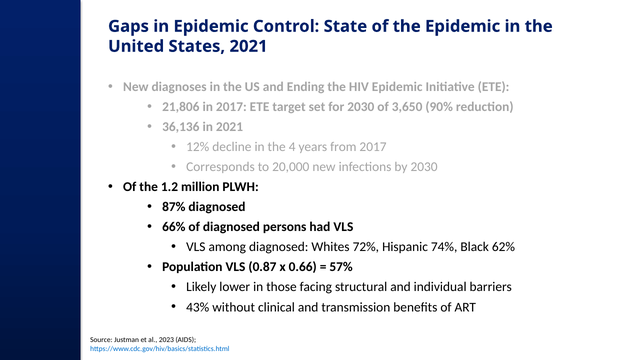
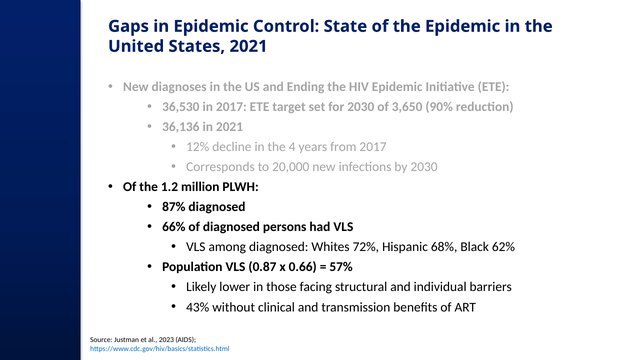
21,806: 21,806 -> 36,530
74%: 74% -> 68%
